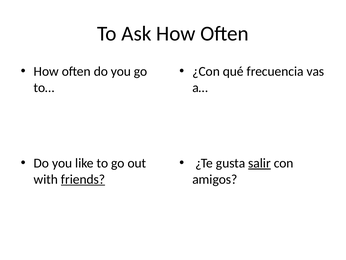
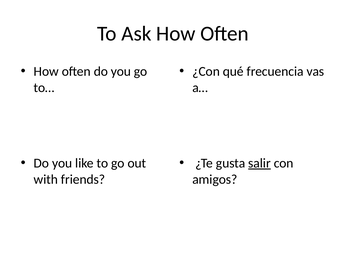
friends underline: present -> none
